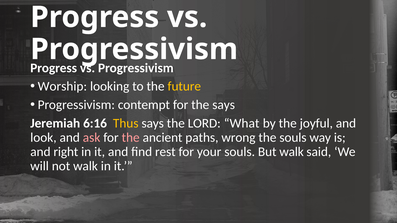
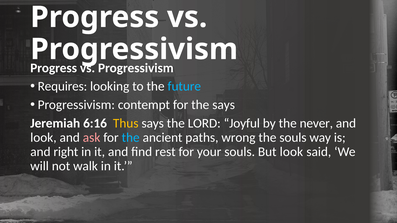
Worship: Worship -> Requires
future colour: yellow -> light blue
What: What -> Joyful
joyful: joyful -> never
the at (131, 138) colour: pink -> light blue
But walk: walk -> look
